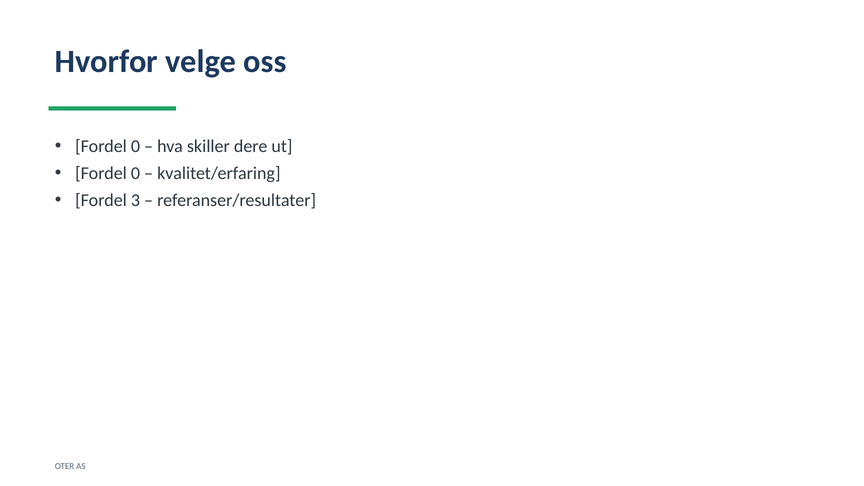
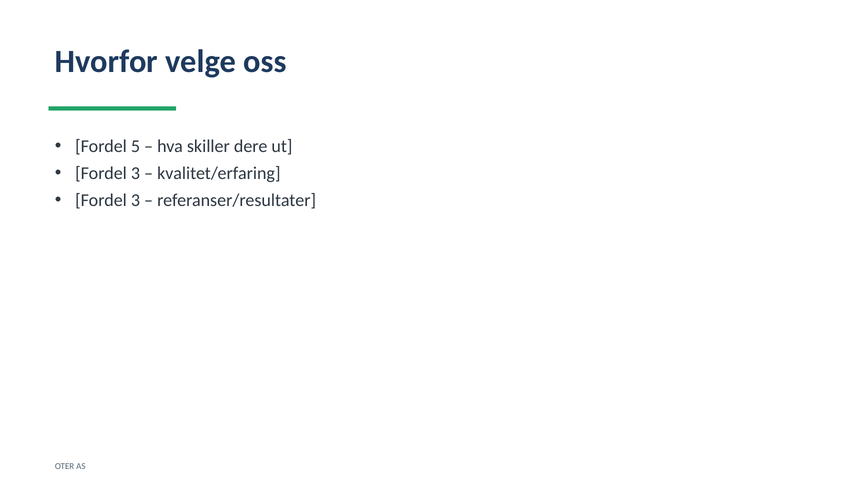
0 at (135, 146): 0 -> 5
0 at (135, 173): 0 -> 3
